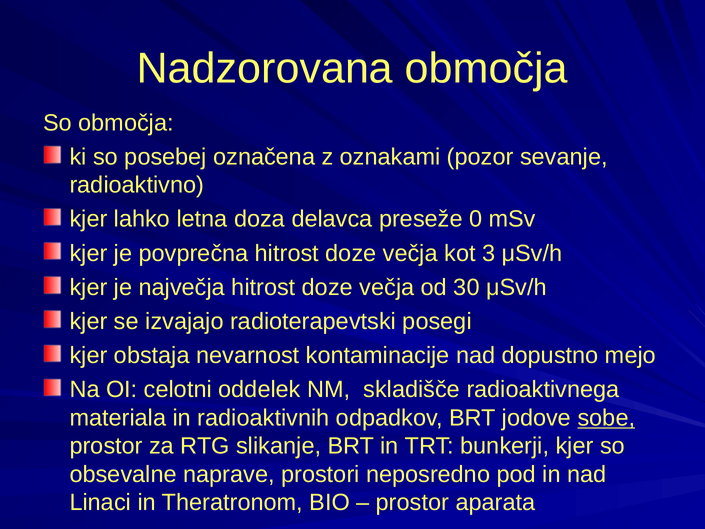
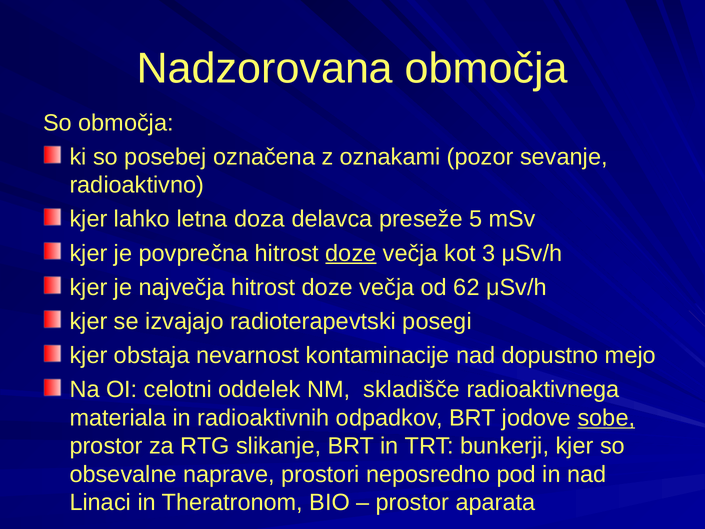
0: 0 -> 5
doze at (351, 253) underline: none -> present
30: 30 -> 62
